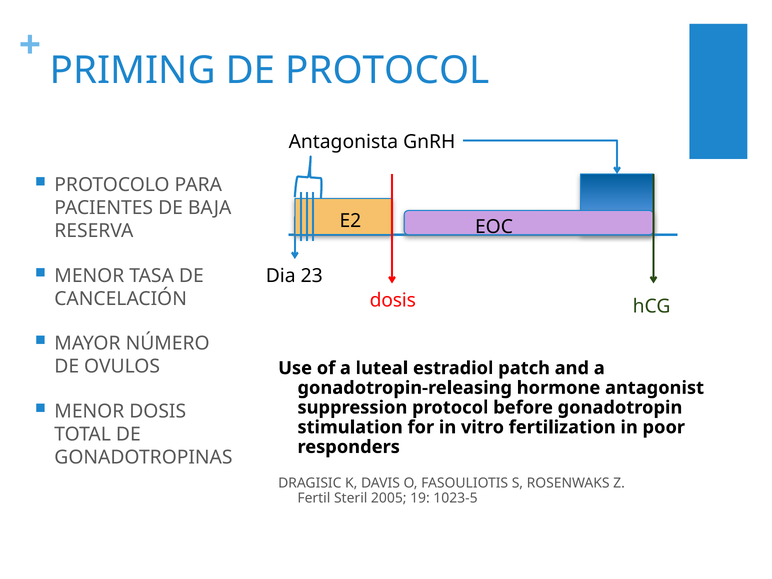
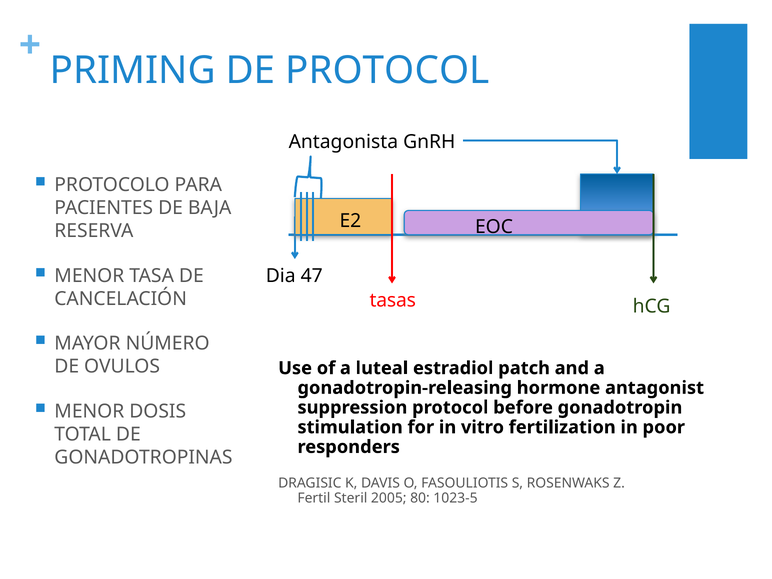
23: 23 -> 47
dosis at (393, 300): dosis -> tasas
19: 19 -> 80
